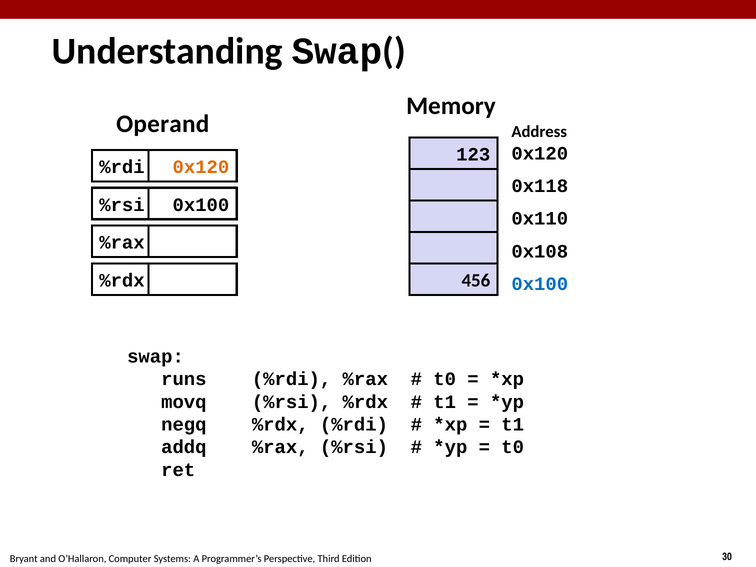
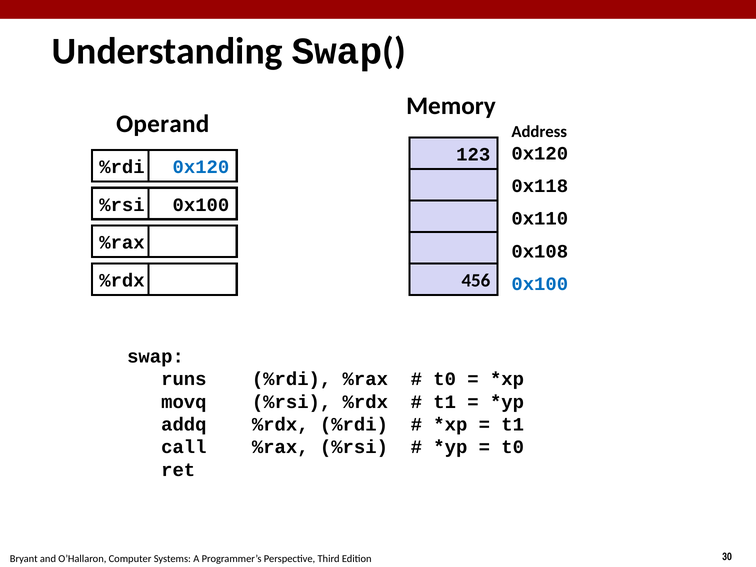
0x120 at (201, 167) colour: orange -> blue
negq: negq -> addq
addq: addq -> call
